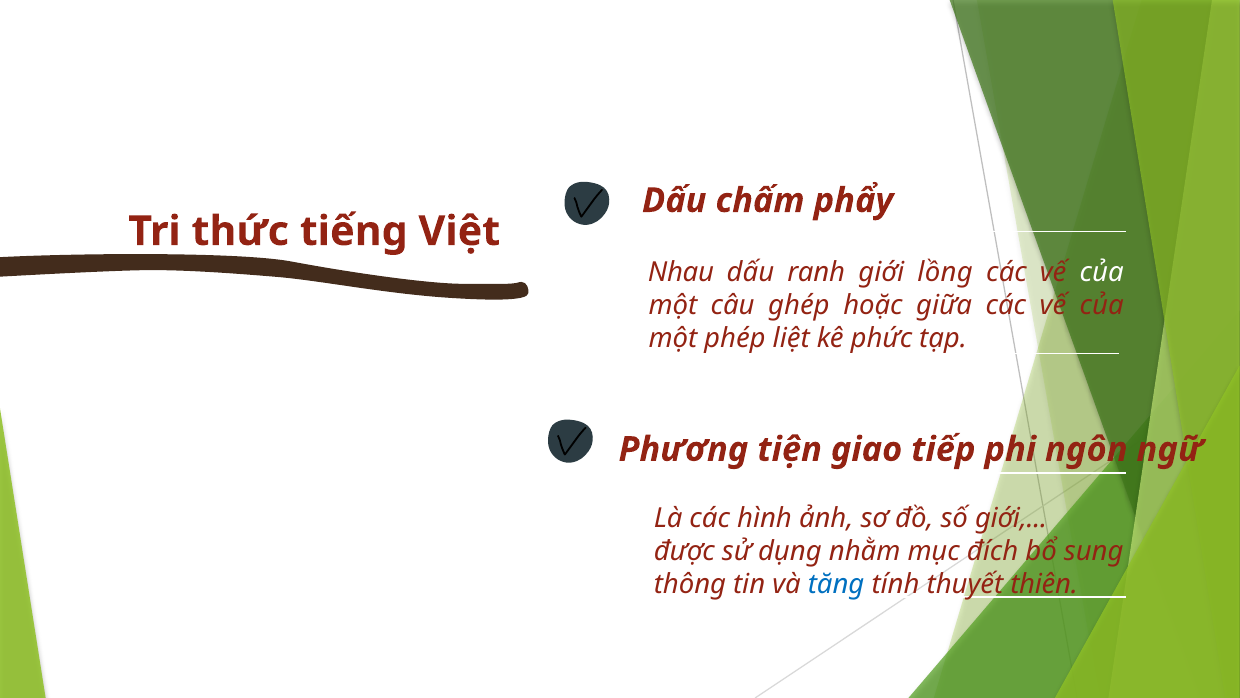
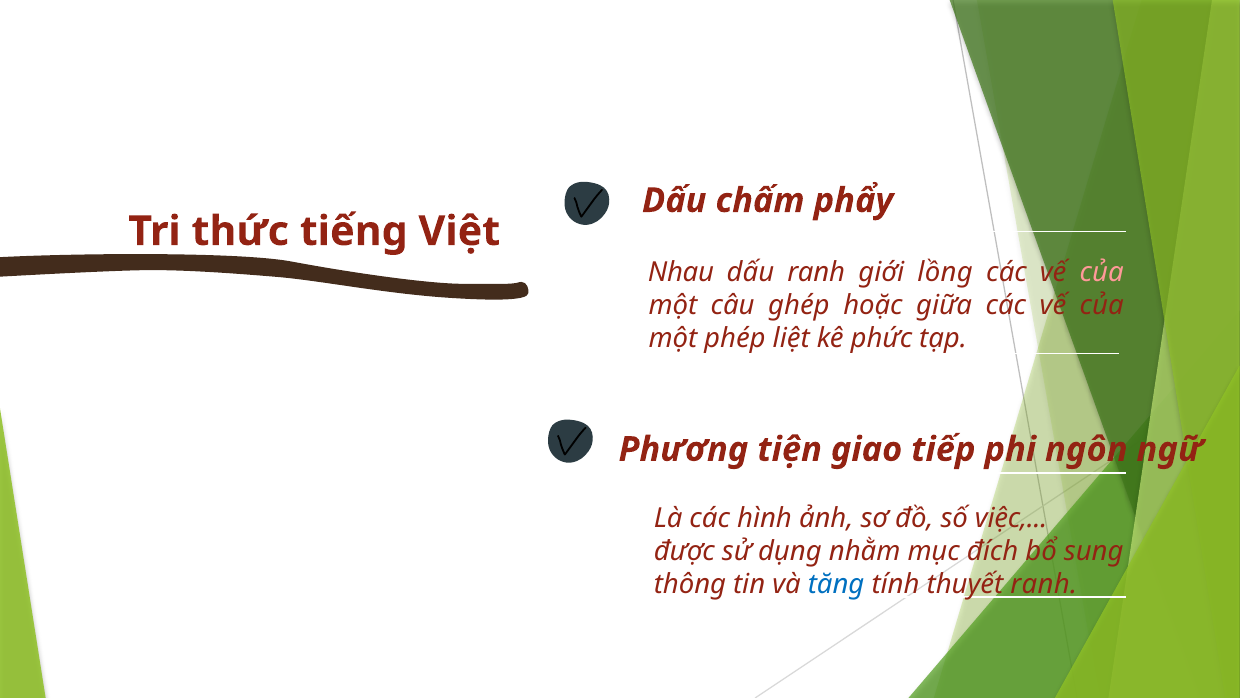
của at (1102, 272) colour: white -> pink
số giới: giới -> việc
thuyết thiên: thiên -> ranh
